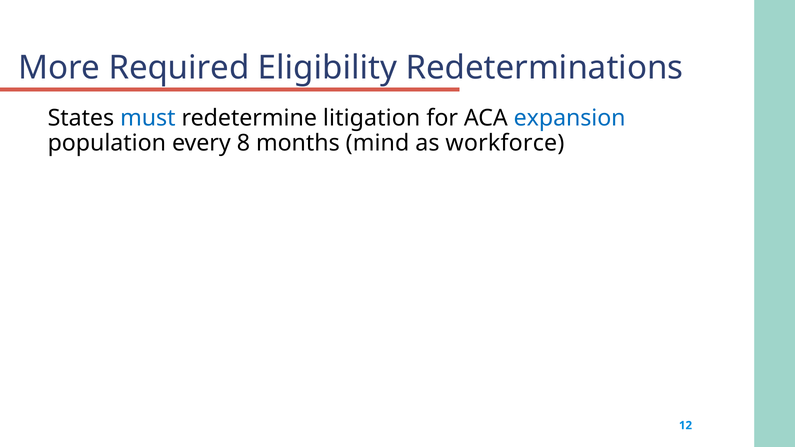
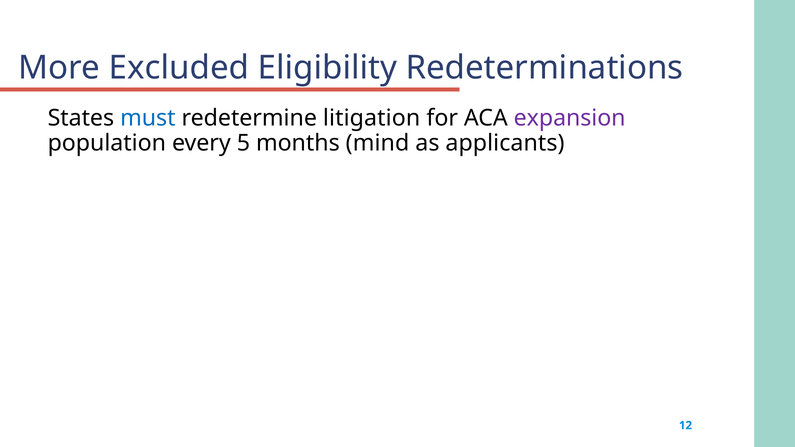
Required: Required -> Excluded
expansion colour: blue -> purple
8: 8 -> 5
workforce: workforce -> applicants
